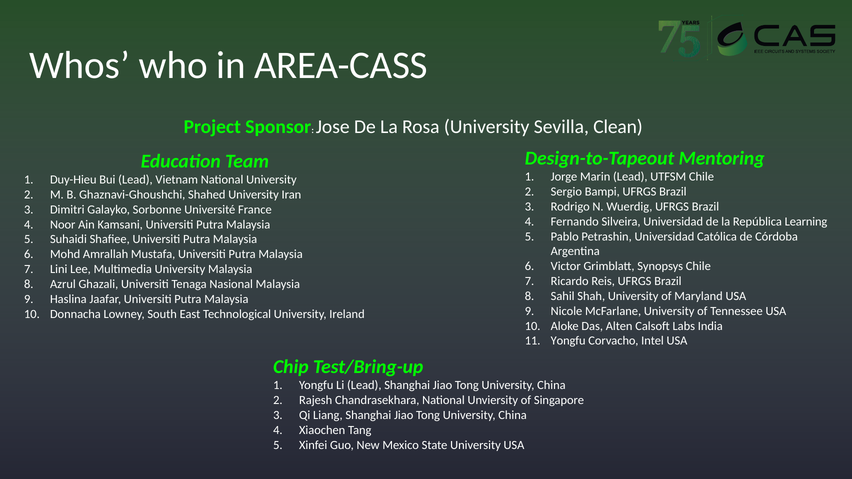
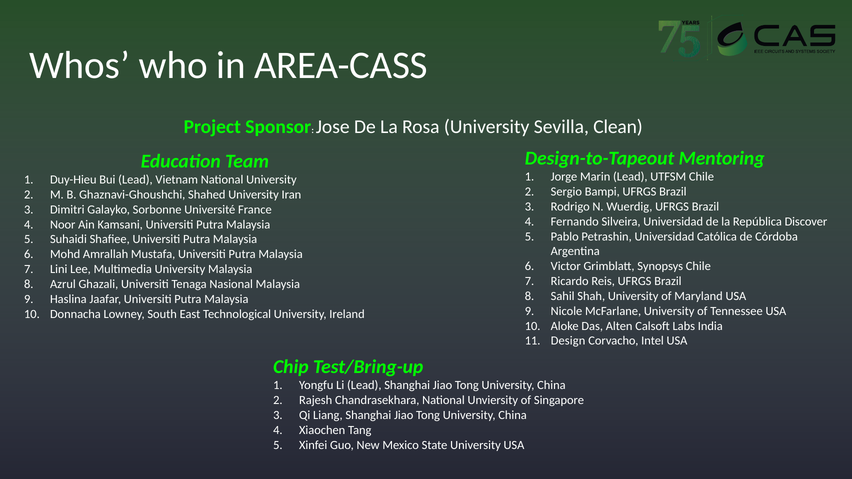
Learning: Learning -> Discover
Yongfu at (568, 341): Yongfu -> Design
